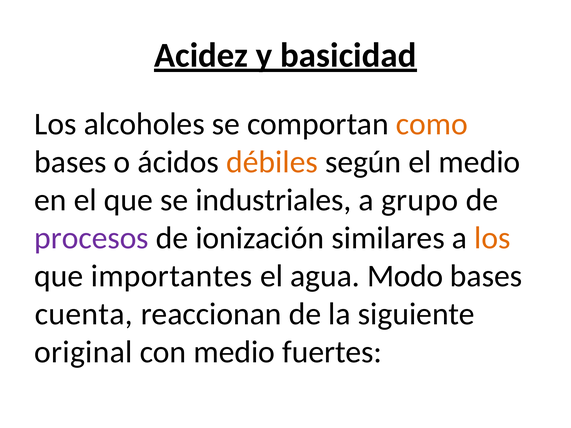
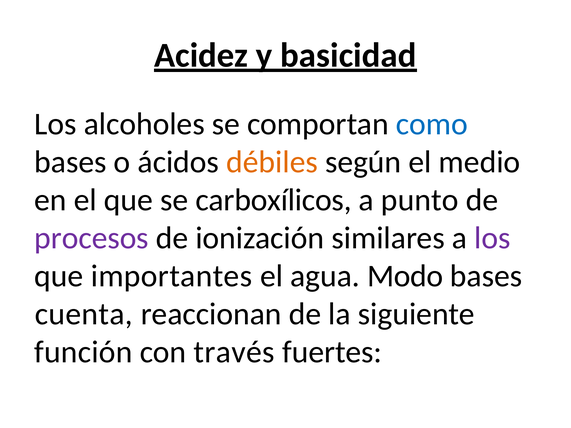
como colour: orange -> blue
industriales: industriales -> carboxílicos
grupo: grupo -> punto
los at (492, 238) colour: orange -> purple
original: original -> función
con medio: medio -> través
